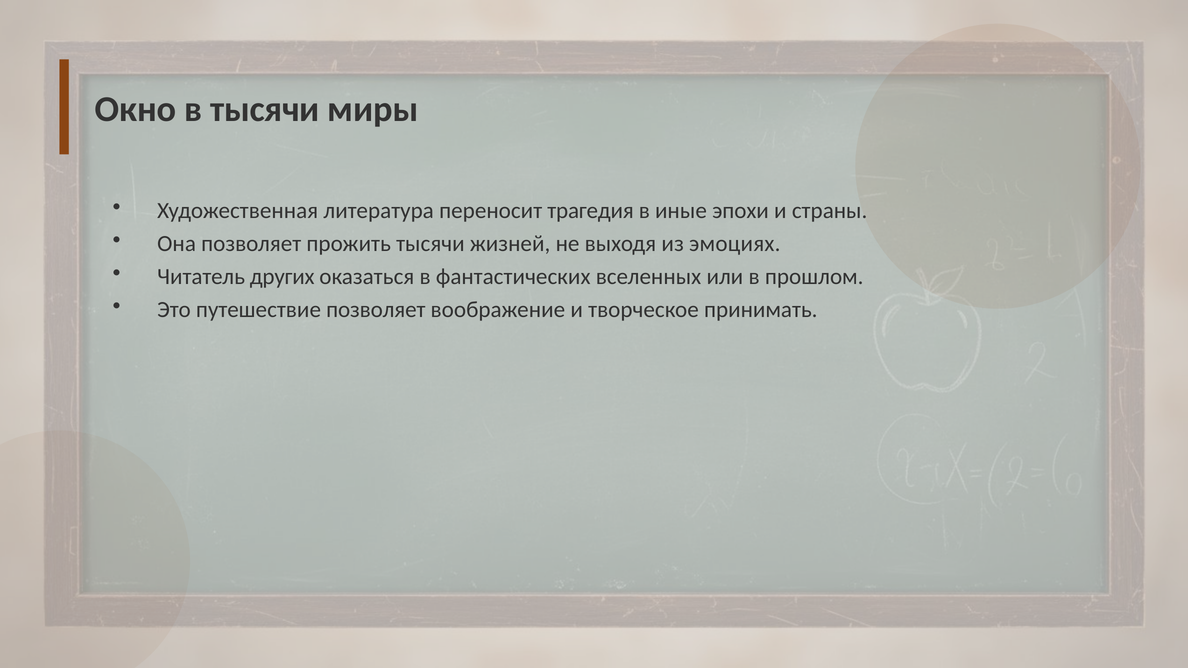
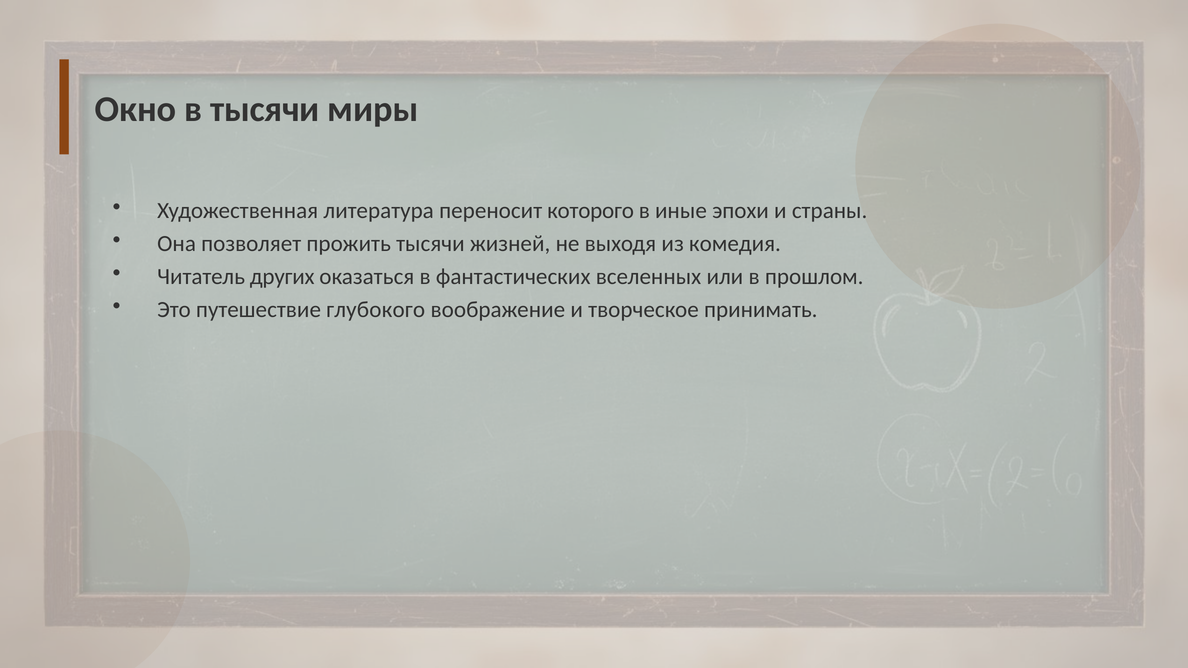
трагедия: трагедия -> которого
эмоциях: эмоциях -> комедия
путешествие позволяет: позволяет -> глубокого
